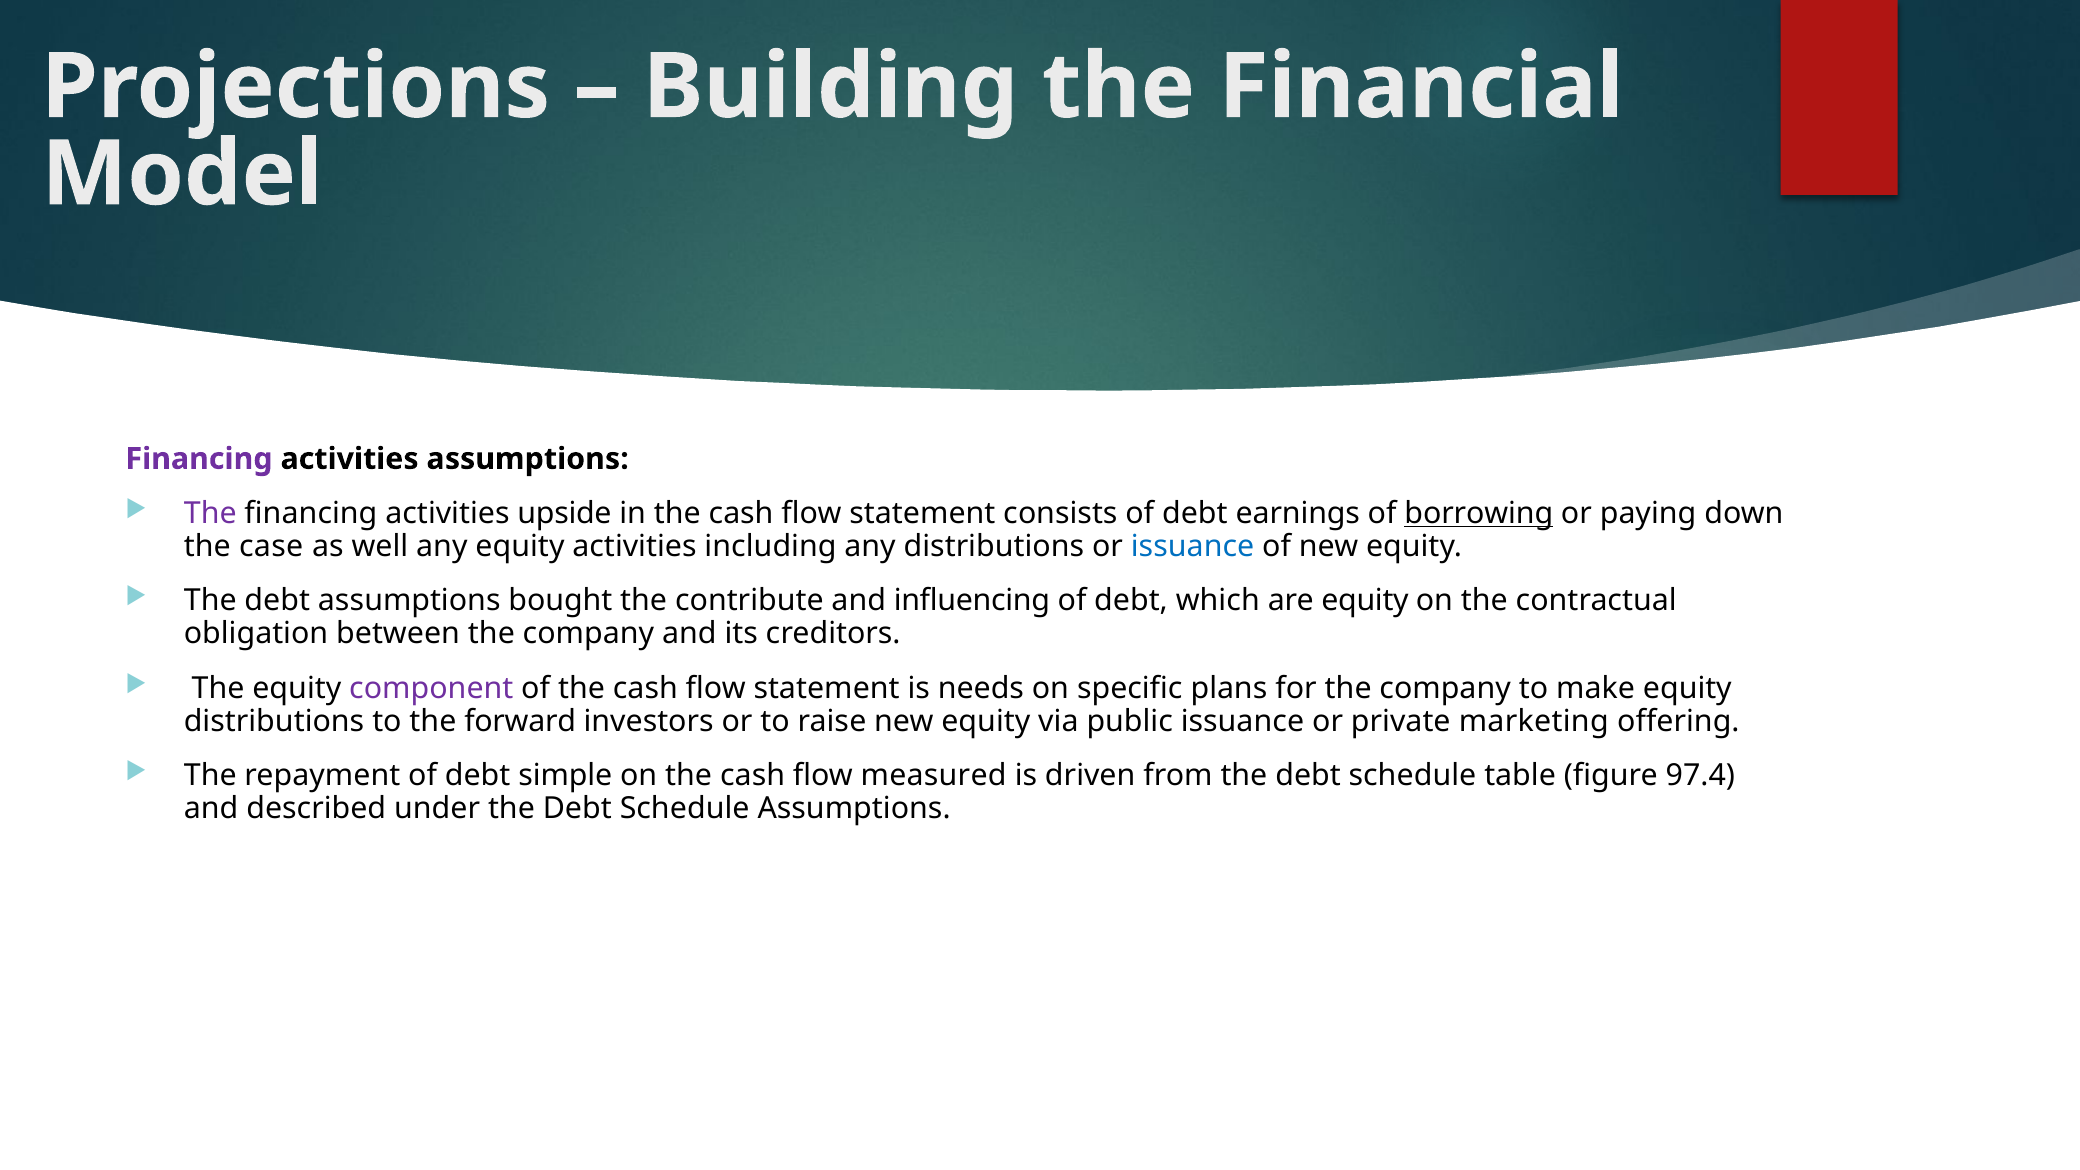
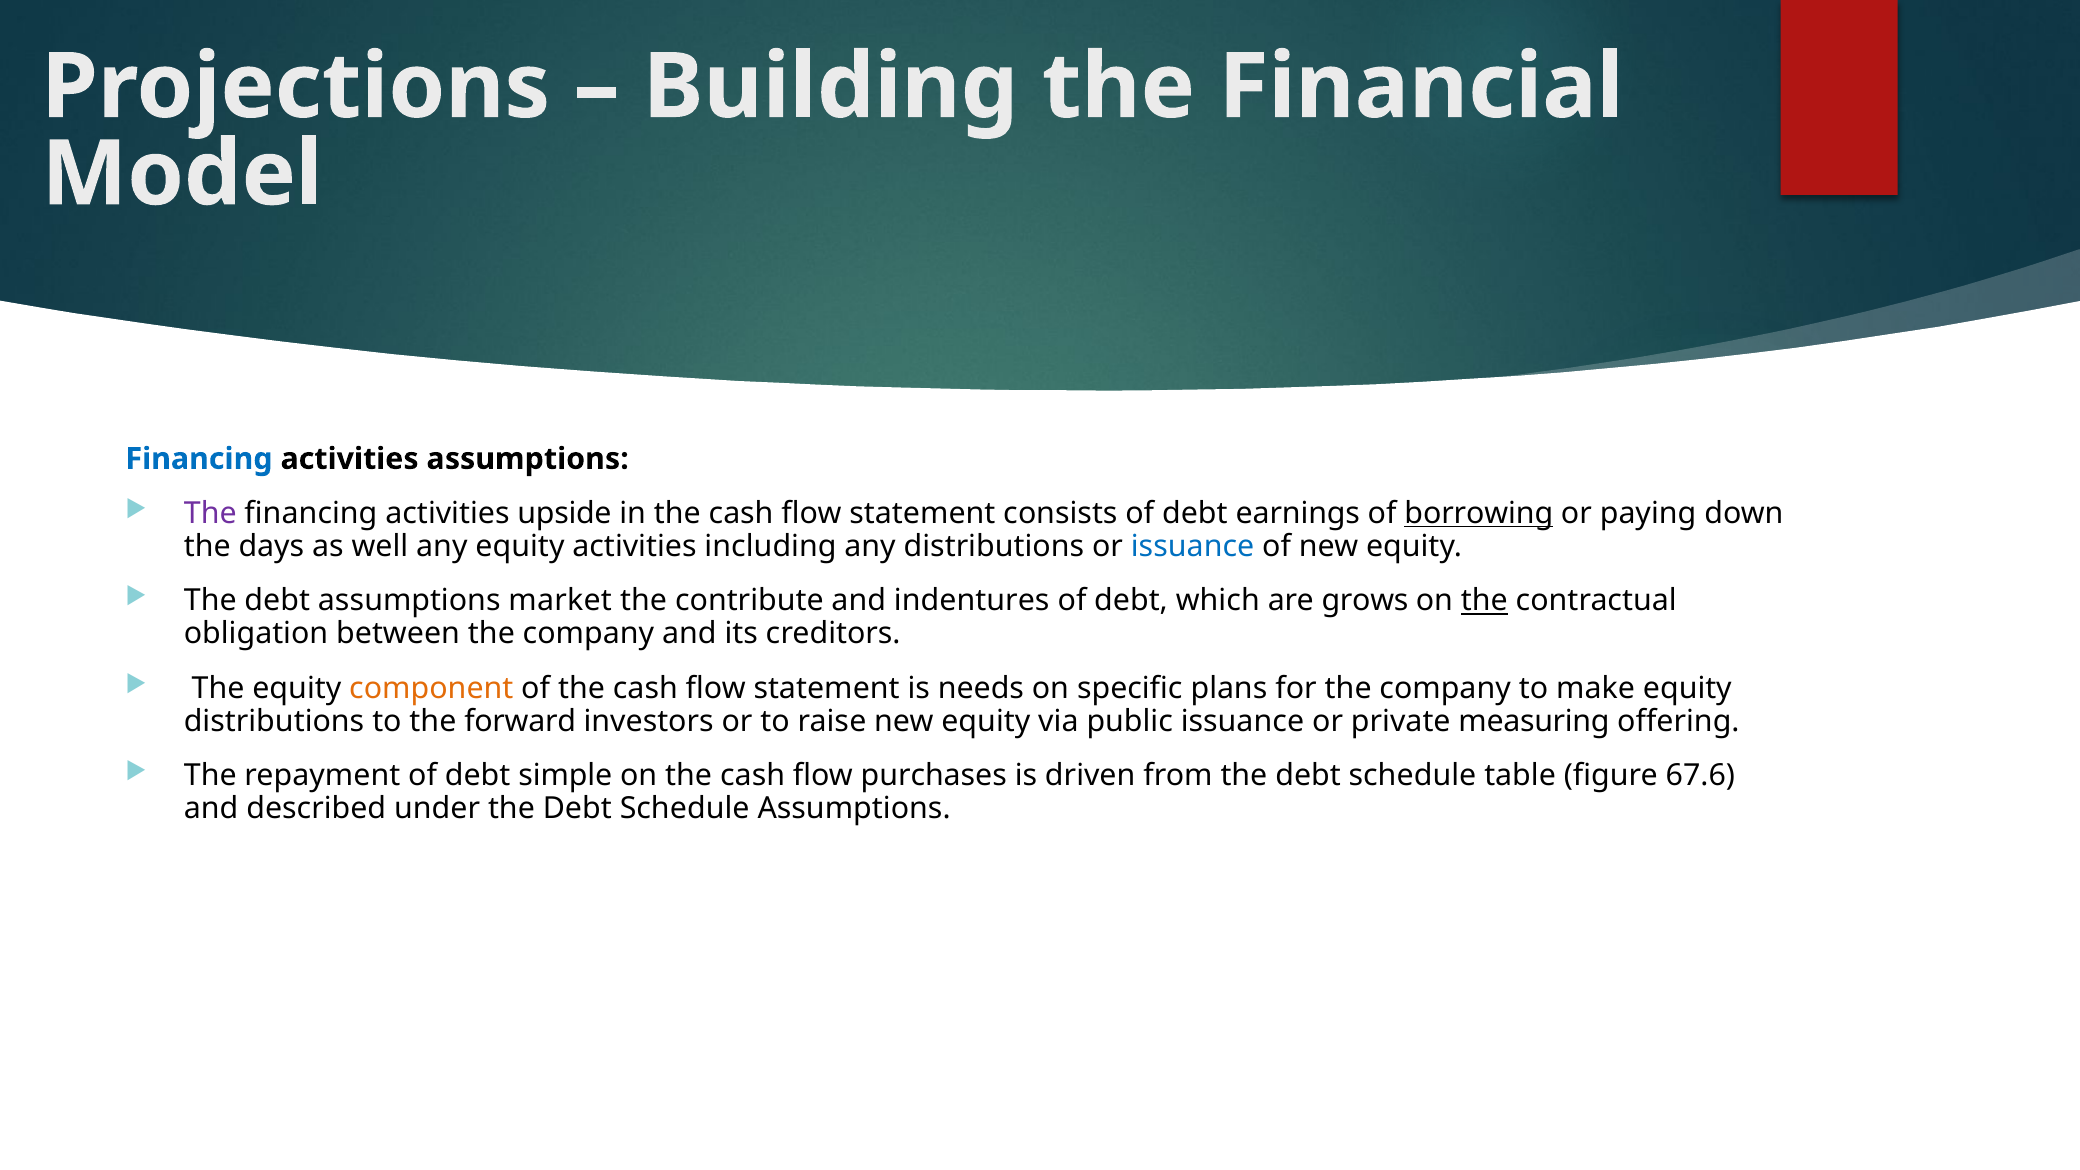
Financing at (199, 459) colour: purple -> blue
case: case -> days
bought: bought -> market
influencing: influencing -> indentures
are equity: equity -> grows
the at (1484, 601) underline: none -> present
component colour: purple -> orange
marketing: marketing -> measuring
measured: measured -> purchases
97.4: 97.4 -> 67.6
